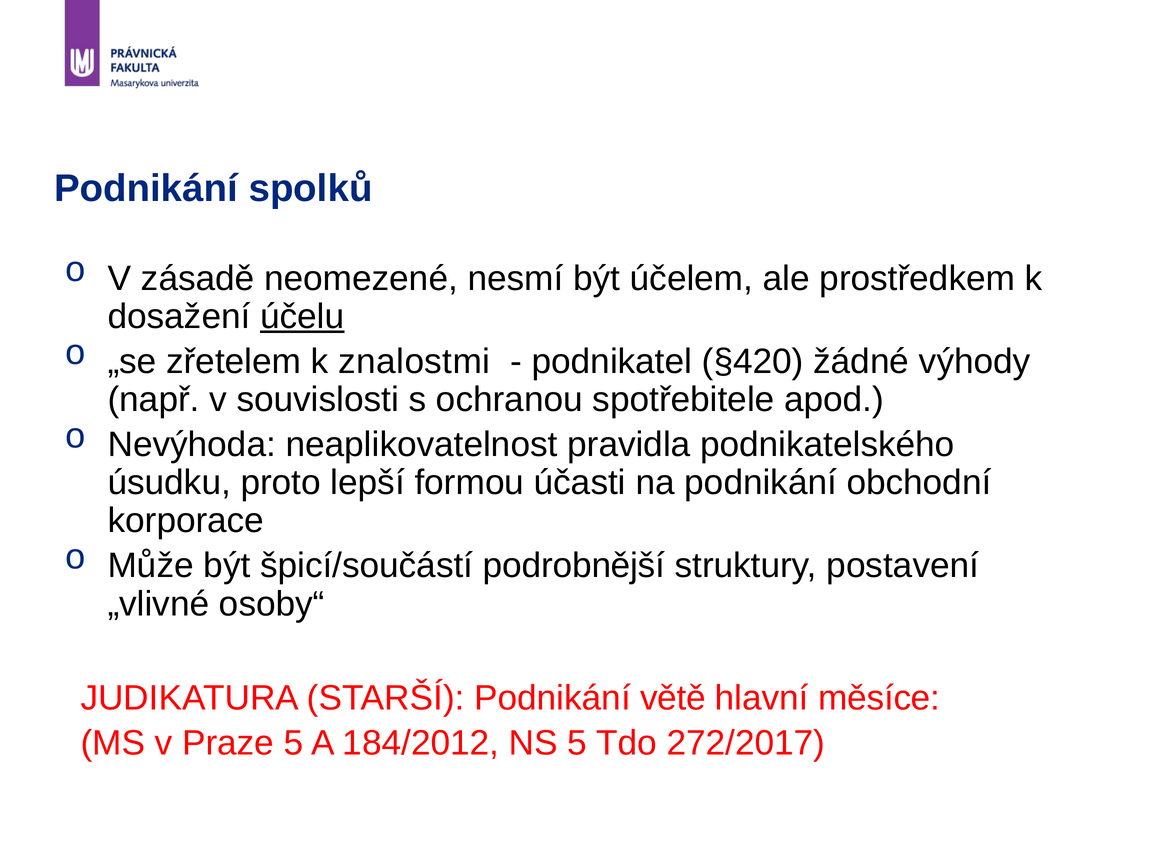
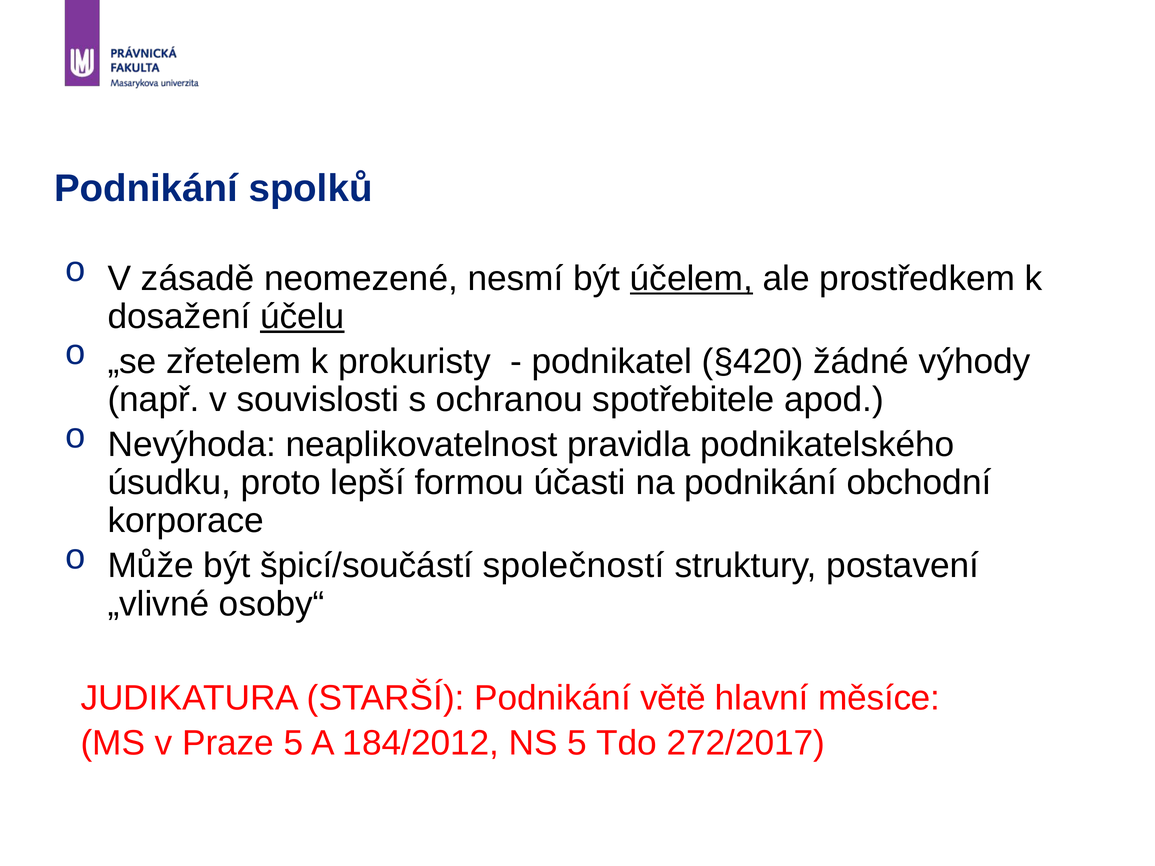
účelem underline: none -> present
znalostmi: znalostmi -> prokuristy
podrobnější: podrobnější -> společností
